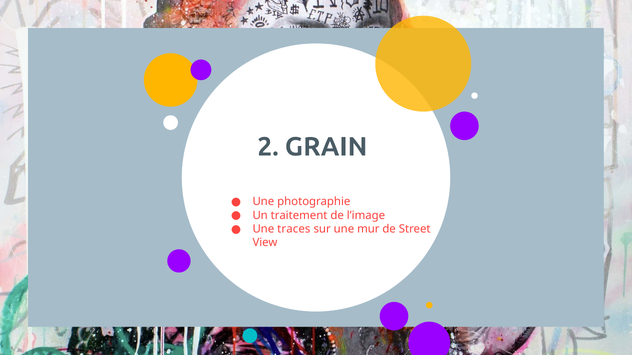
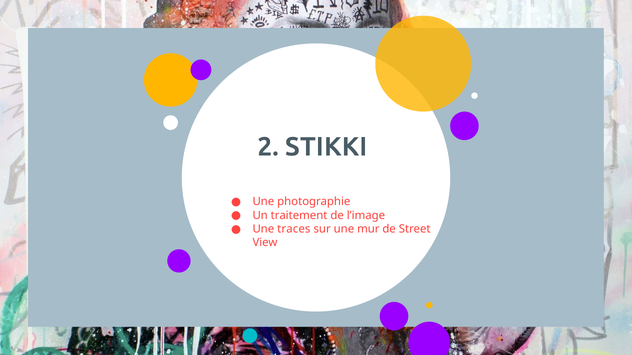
GRAIN: GRAIN -> STIKKI
